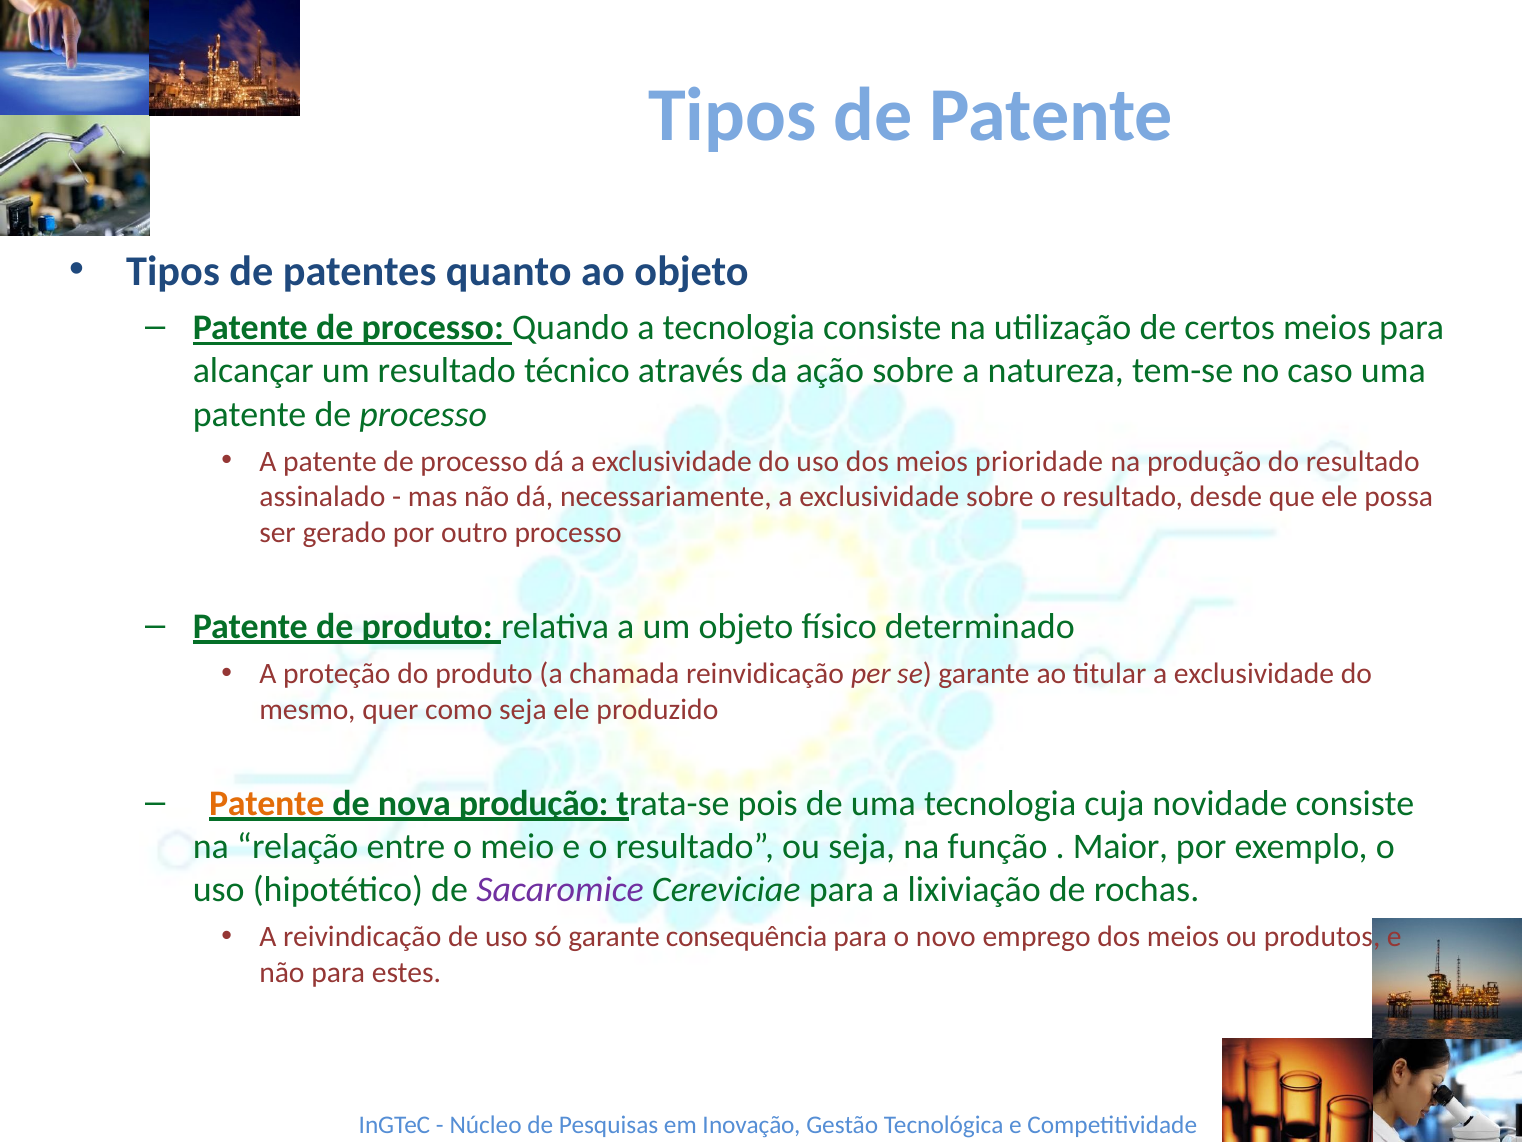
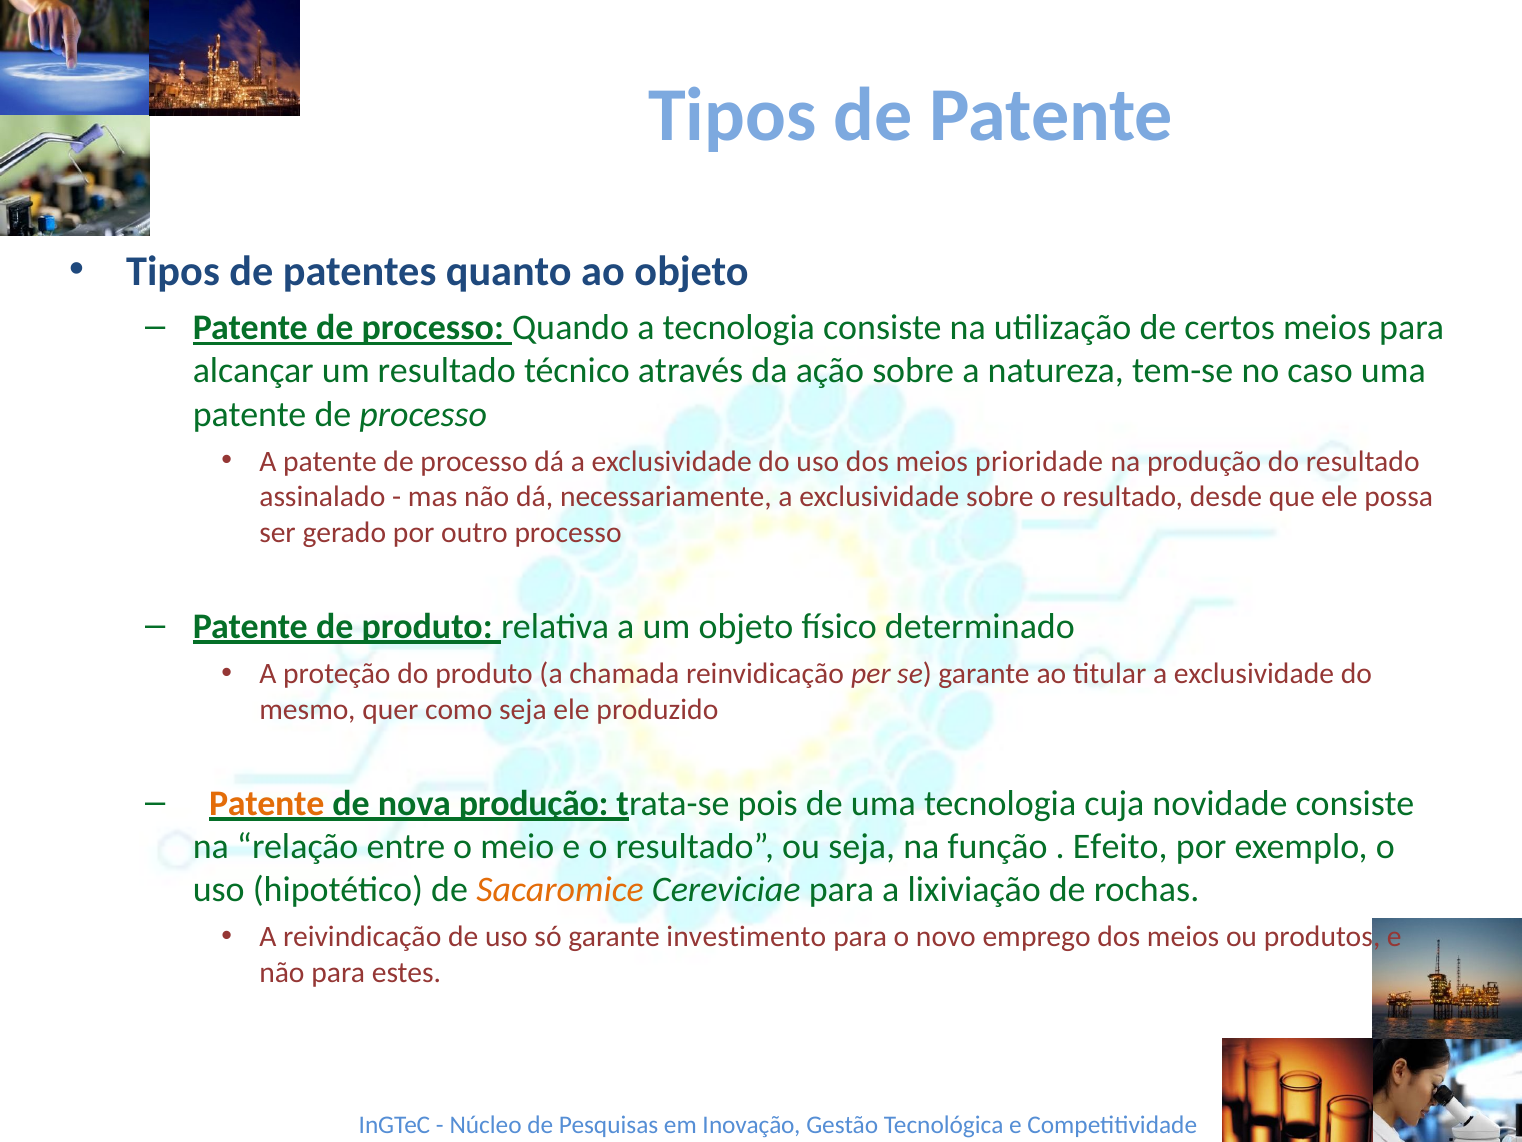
Maior: Maior -> Efeito
Sacaromice colour: purple -> orange
consequência: consequência -> investimento
